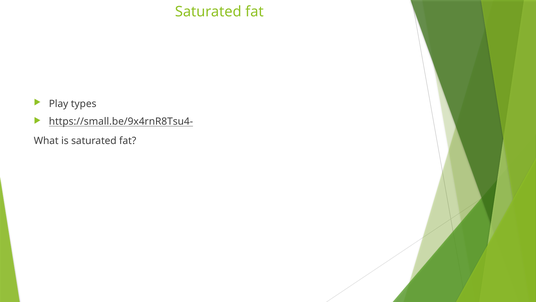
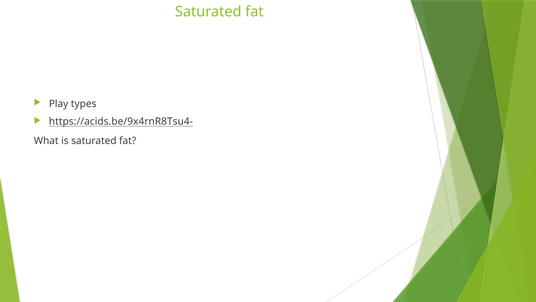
https://small.be/9x4rnR8Tsu4-: https://small.be/9x4rnR8Tsu4- -> https://acids.be/9x4rnR8Tsu4-
